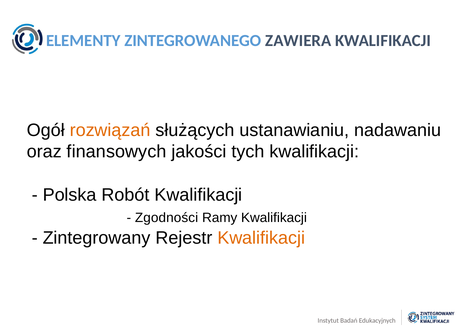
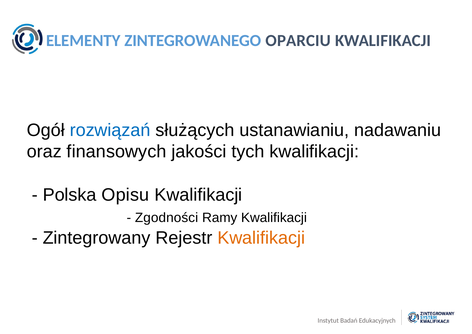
ZAWIERA: ZAWIERA -> OPARCIU
rozwiązań colour: orange -> blue
Robót: Robót -> Opisu
